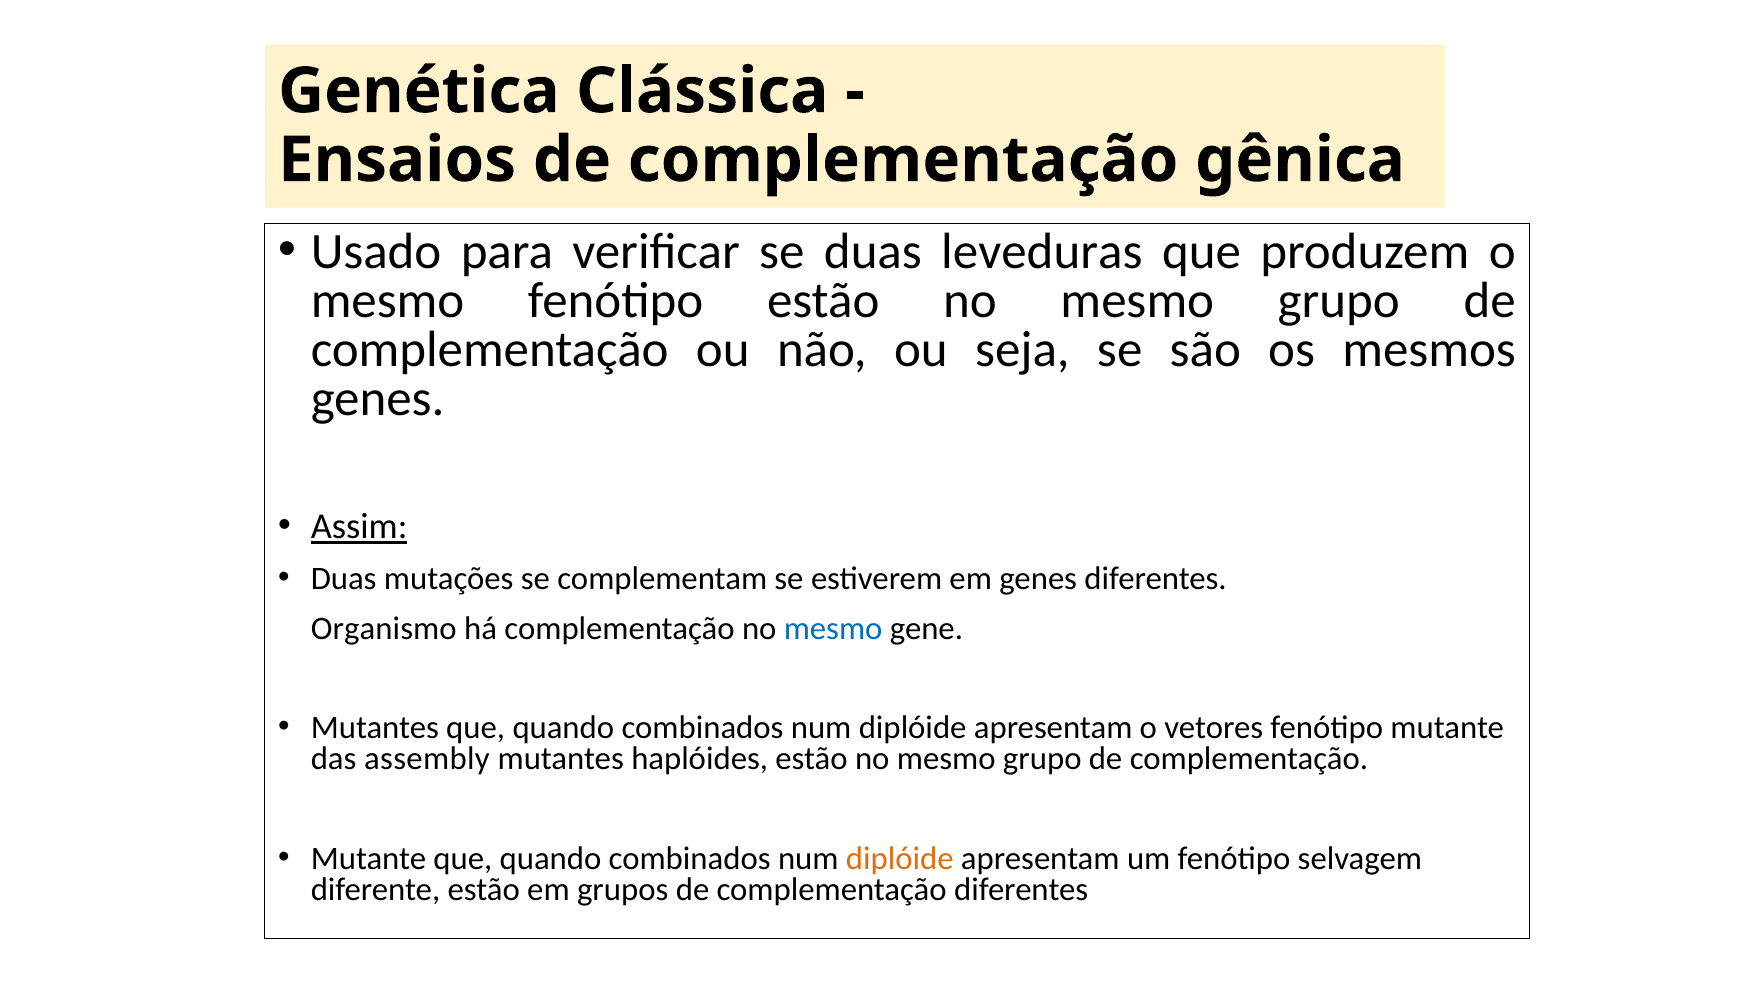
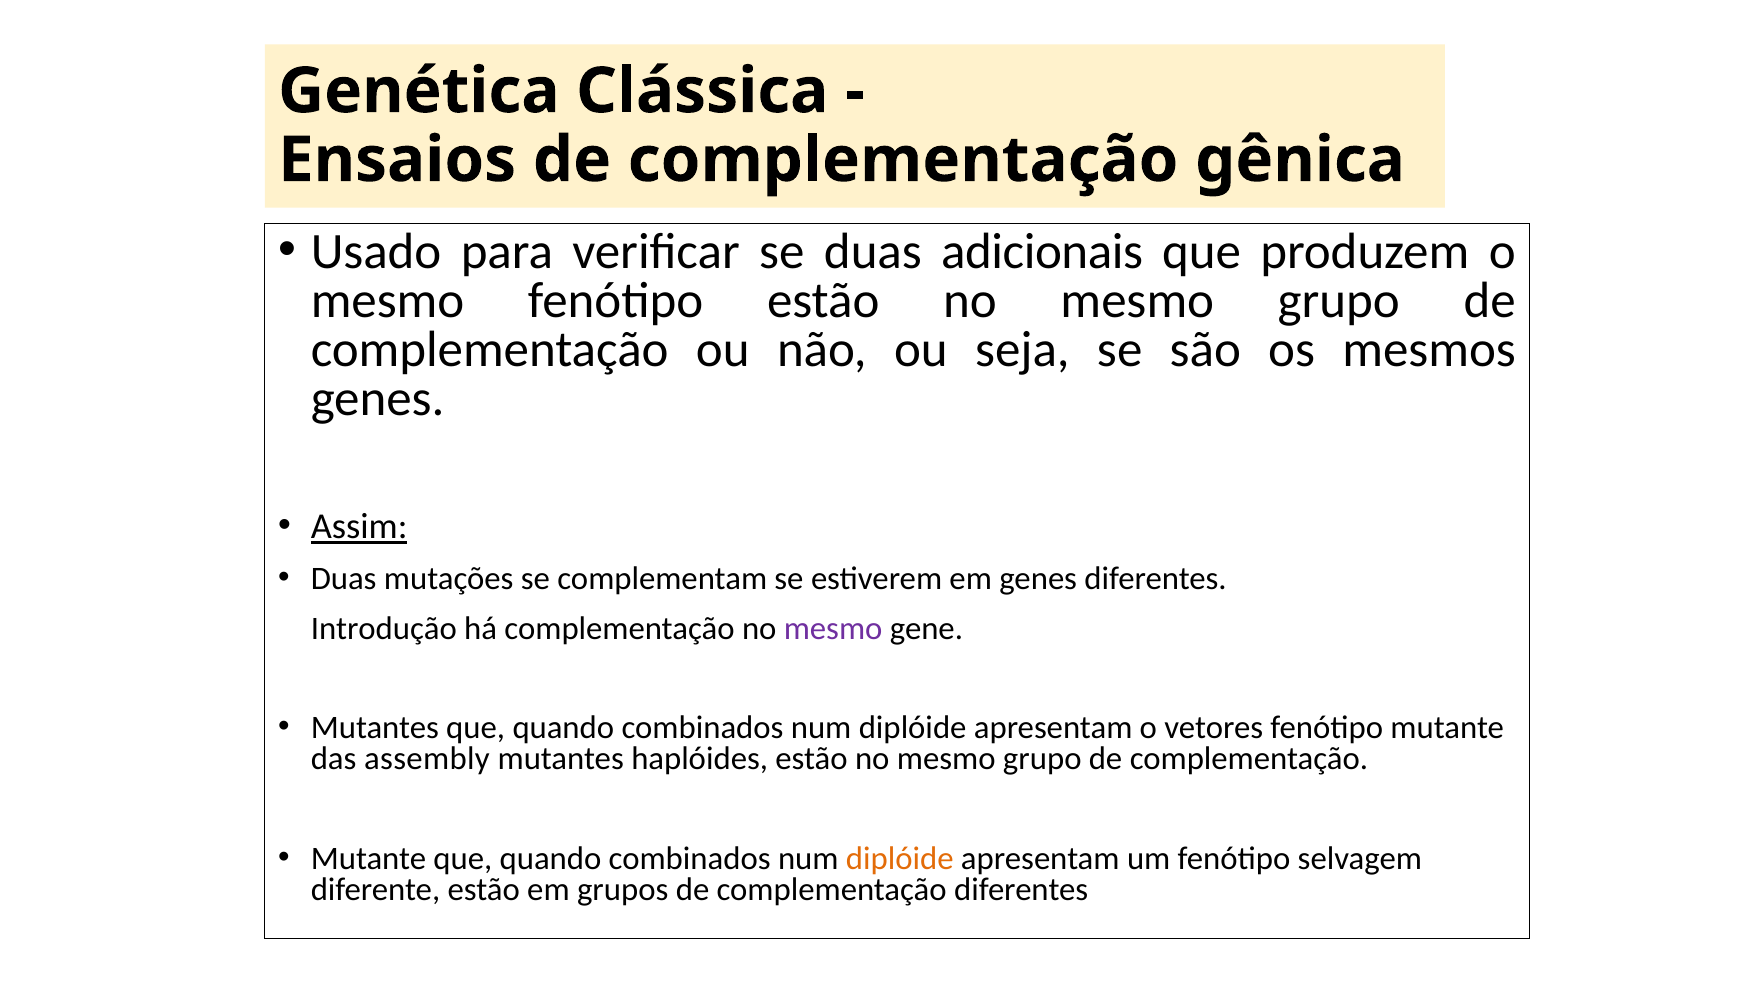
leveduras: leveduras -> adicionais
Organismo: Organismo -> Introdução
mesmo at (833, 628) colour: blue -> purple
